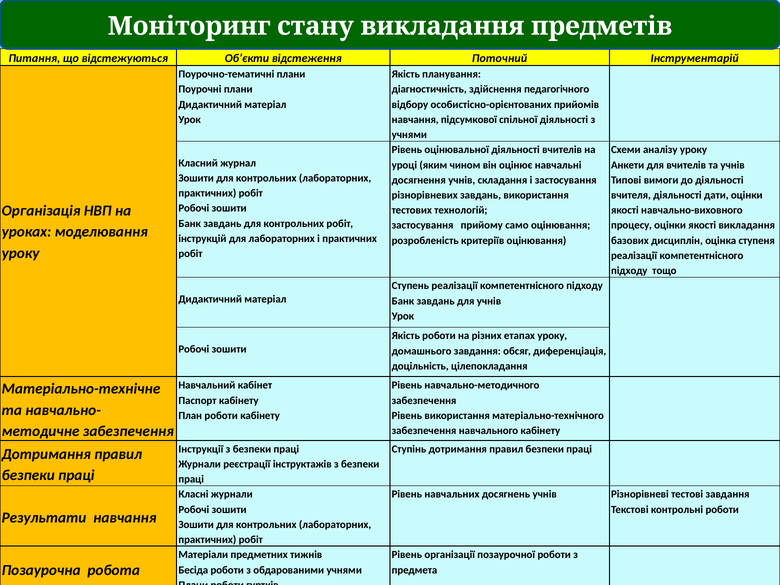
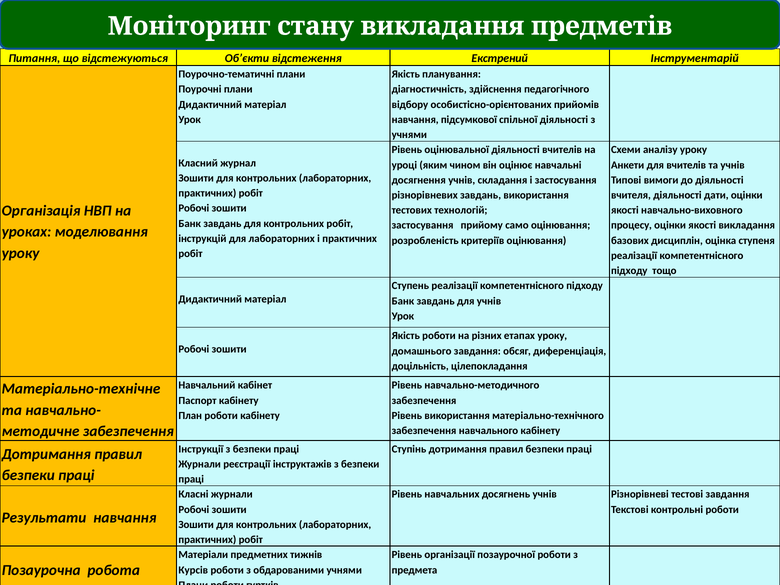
Поточний: Поточний -> Екстрений
Бесіда: Бесіда -> Курсів
